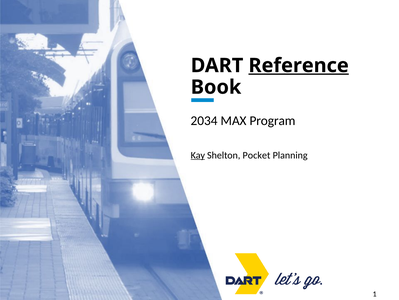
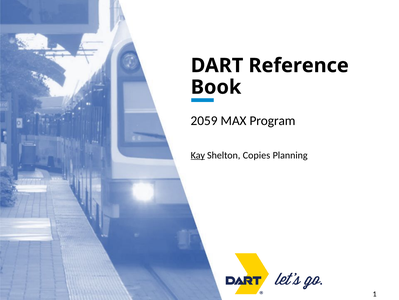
Reference underline: present -> none
2034: 2034 -> 2059
Pocket: Pocket -> Copies
